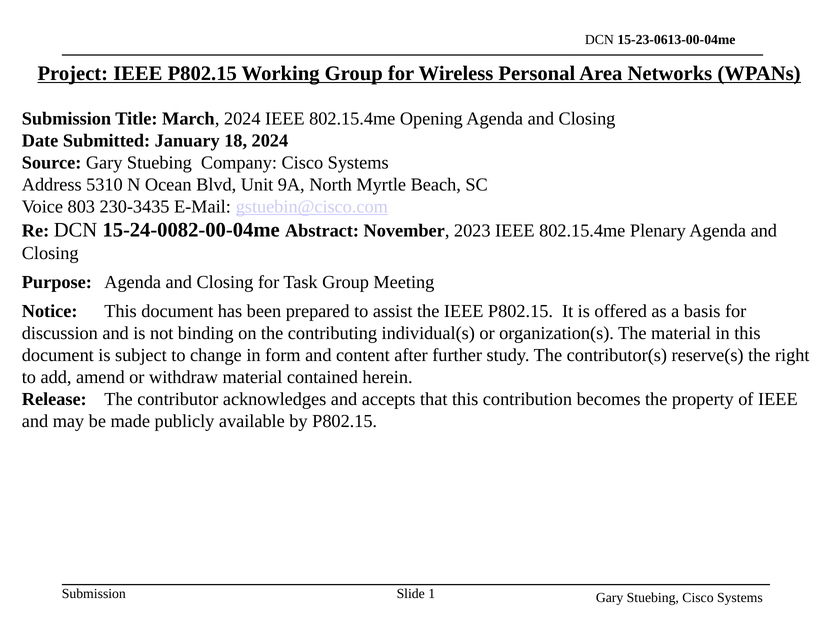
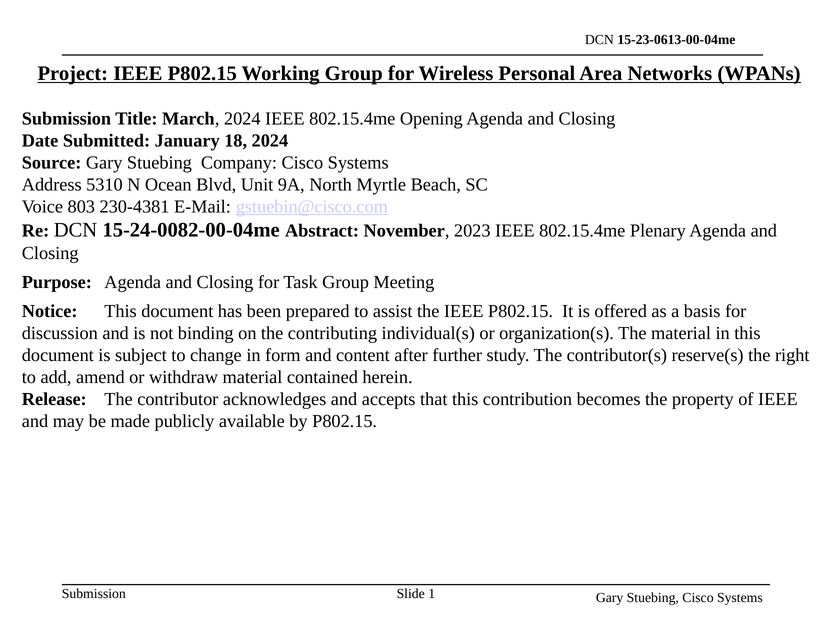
230-3435: 230-3435 -> 230-4381
